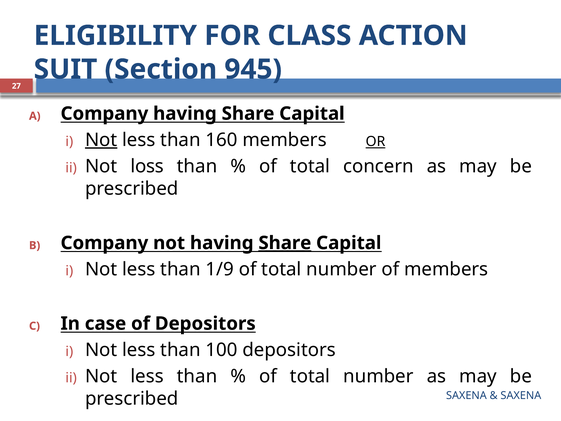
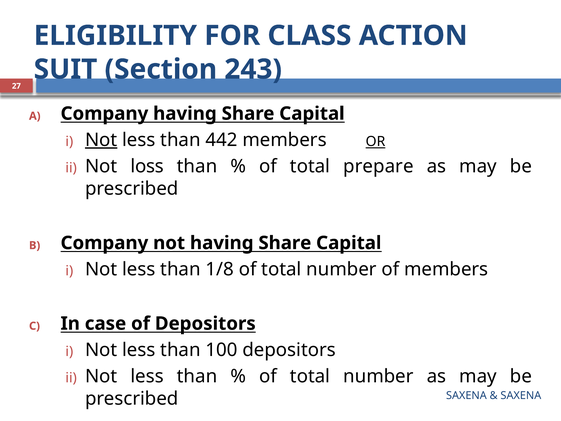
945: 945 -> 243
160: 160 -> 442
concern: concern -> prepare
Share at (285, 243) underline: present -> none
1/9: 1/9 -> 1/8
